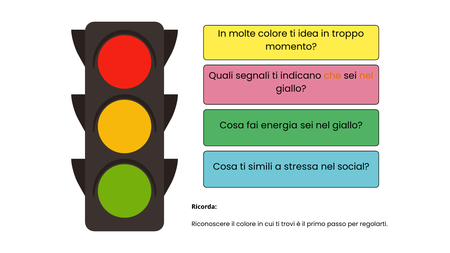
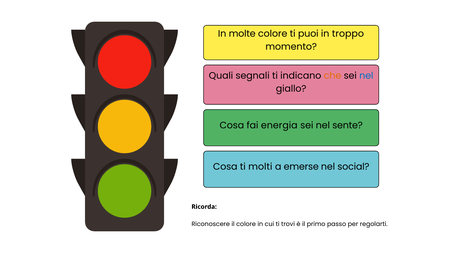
idea: idea -> puoi
nel at (366, 76) colour: orange -> blue
giallo at (348, 125): giallo -> sente
simili: simili -> molti
stressa: stressa -> emerse
